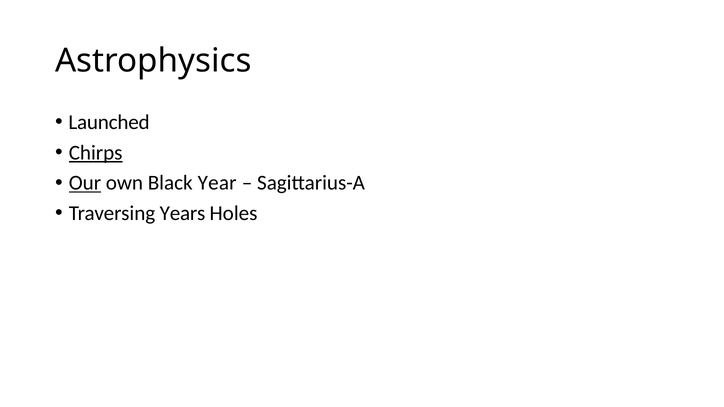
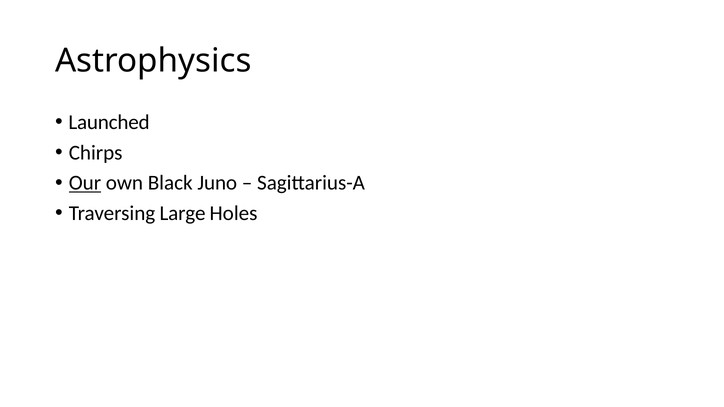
Chirps underline: present -> none
Year: Year -> Juno
Years: Years -> Large
